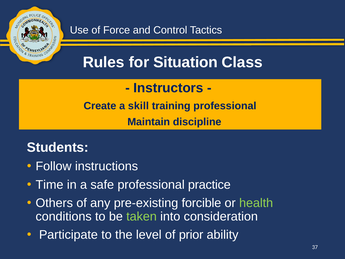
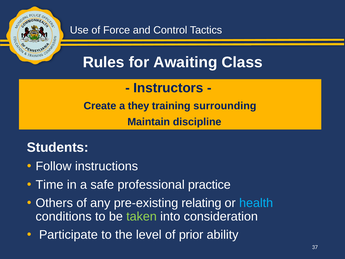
Situation: Situation -> Awaiting
skill: skill -> they
training professional: professional -> surrounding
forcible: forcible -> relating
health colour: light green -> light blue
